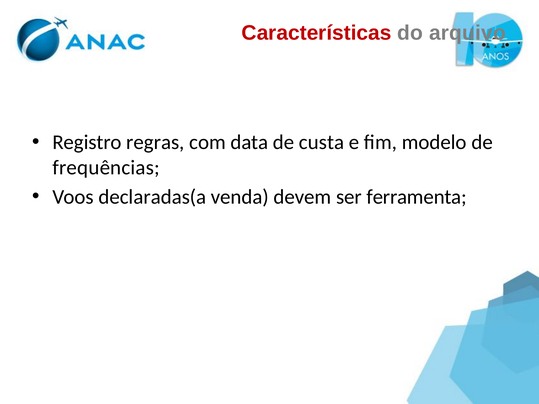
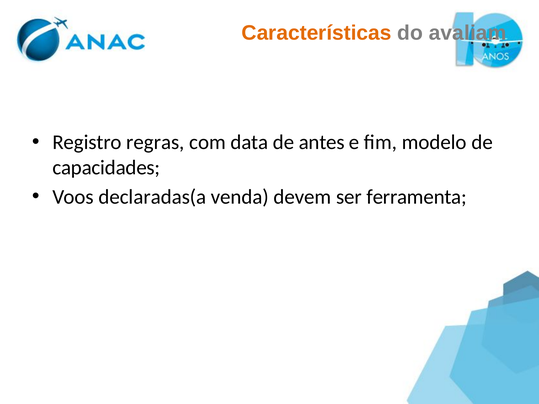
Características colour: red -> orange
arquivo: arquivo -> avaliam
custa: custa -> antes
frequências: frequências -> capacidades
